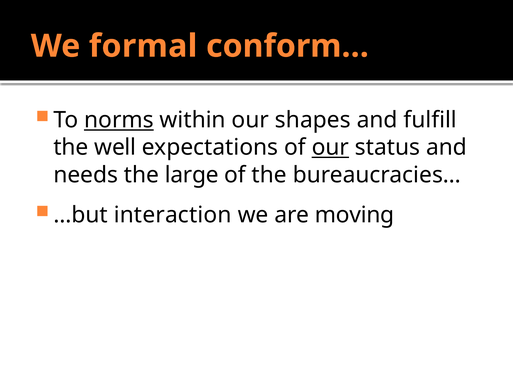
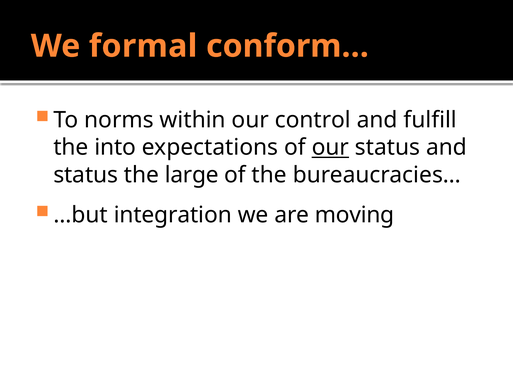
norms underline: present -> none
shapes: shapes -> control
well: well -> into
needs at (86, 175): needs -> status
interaction: interaction -> integration
